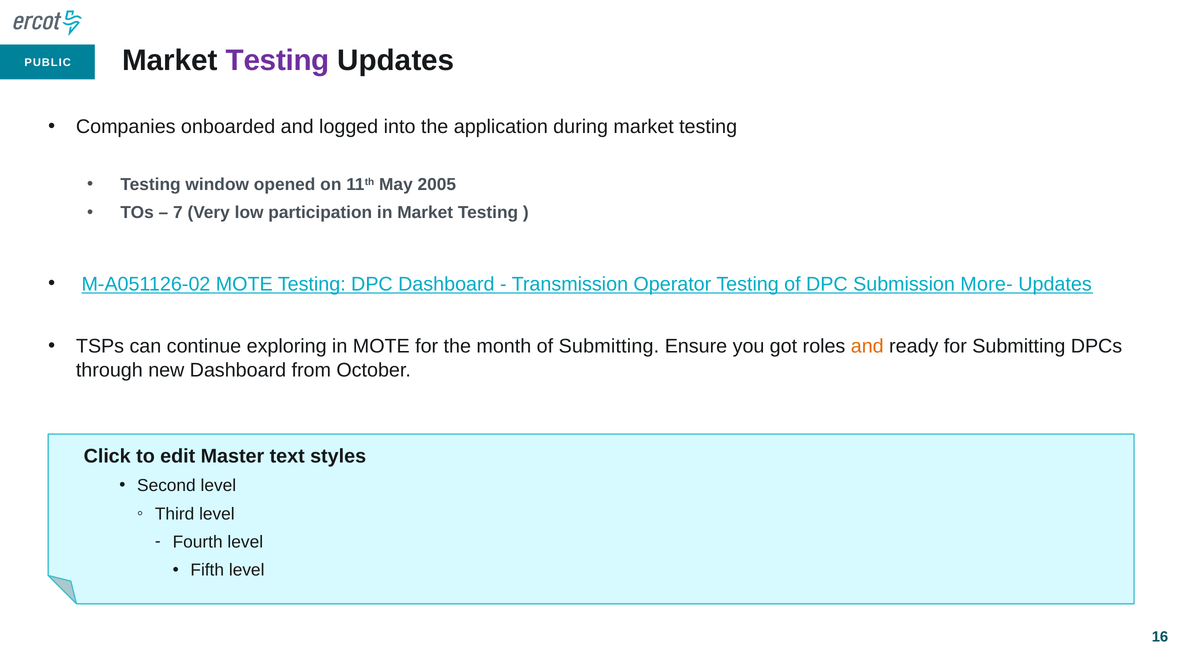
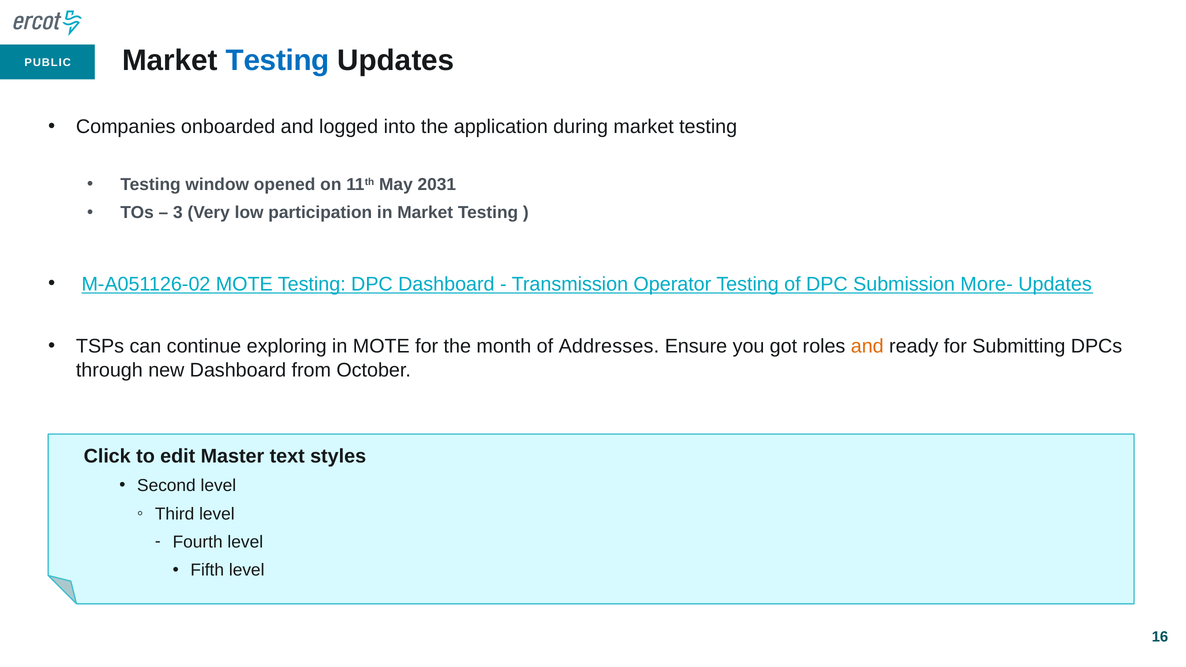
Testing at (278, 60) colour: purple -> blue
2005: 2005 -> 2031
7: 7 -> 3
of Submitting: Submitting -> Addresses
